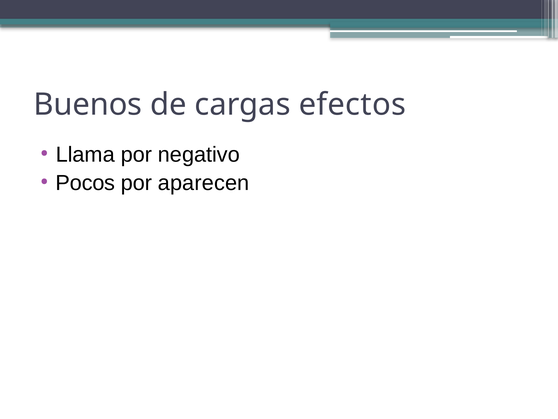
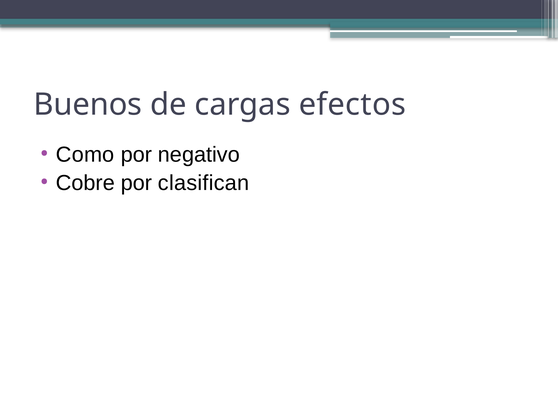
Llama: Llama -> Como
Pocos: Pocos -> Cobre
aparecen: aparecen -> clasifican
